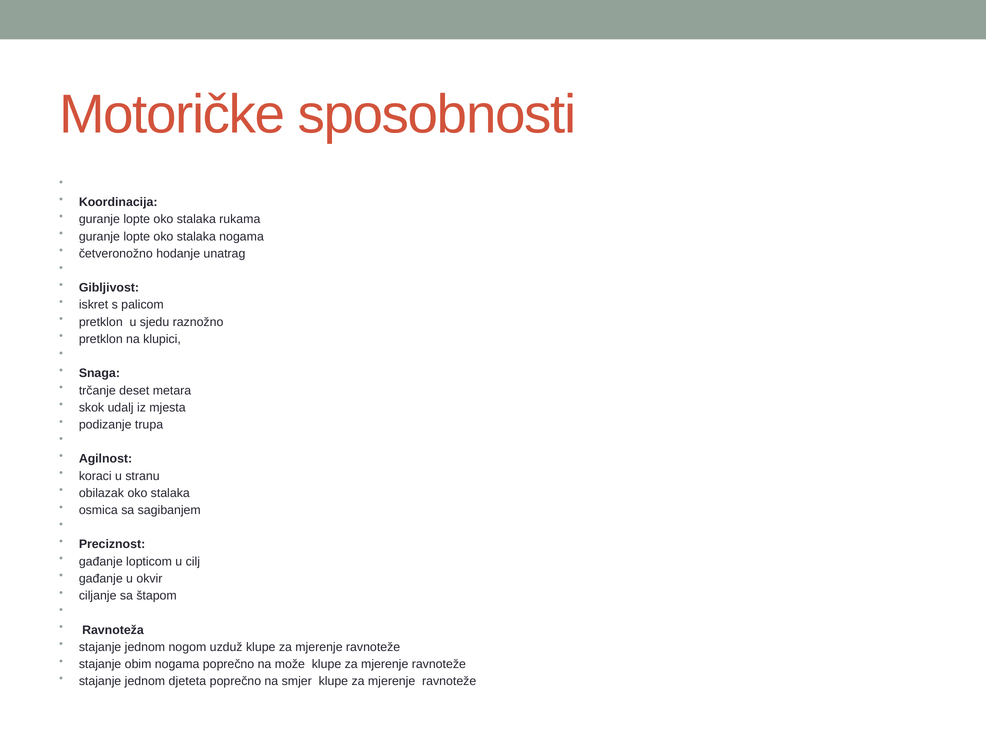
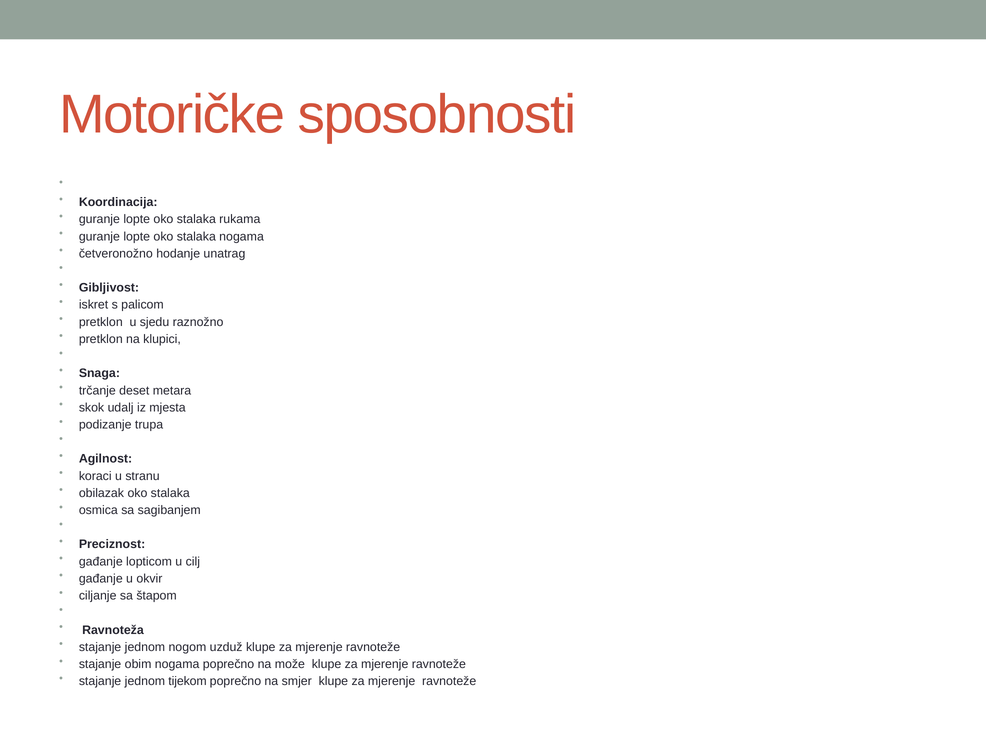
djeteta: djeteta -> tijekom
